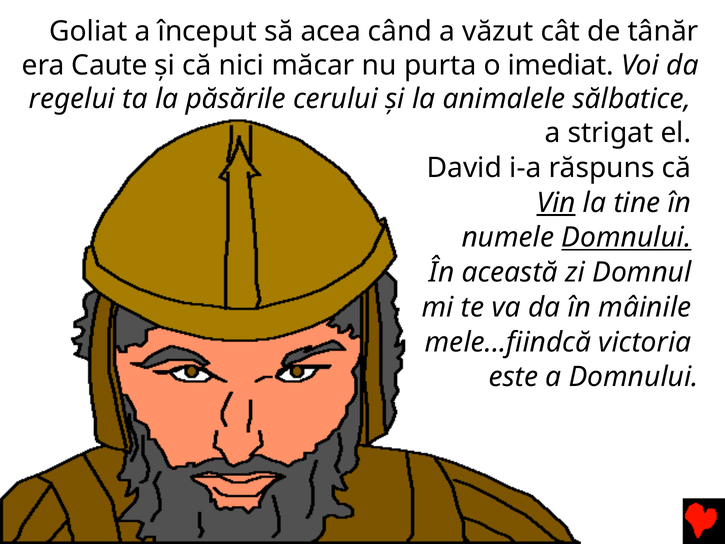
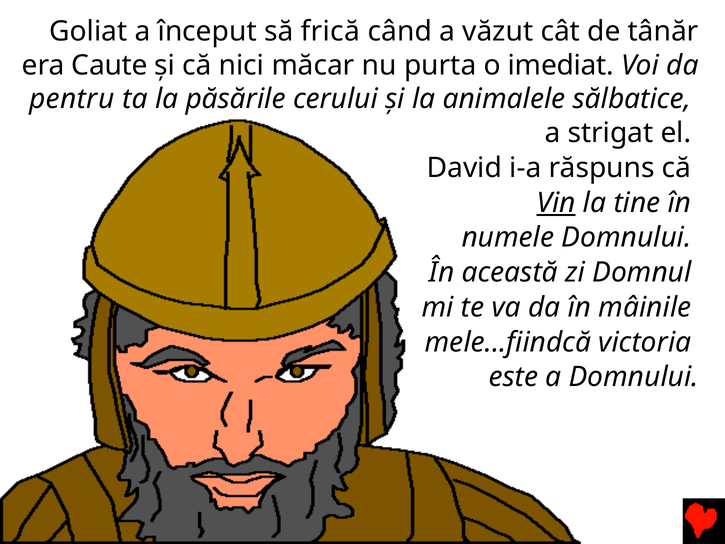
acea: acea -> frică
regelui: regelui -> pentru
Domnului at (626, 238) underline: present -> none
